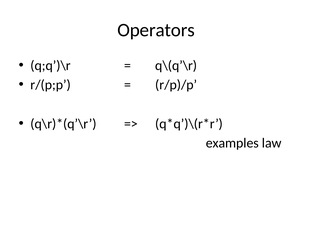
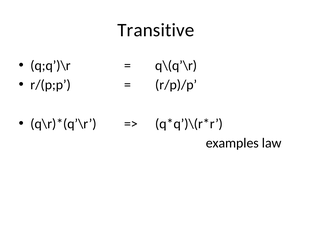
Operators: Operators -> Transitive
